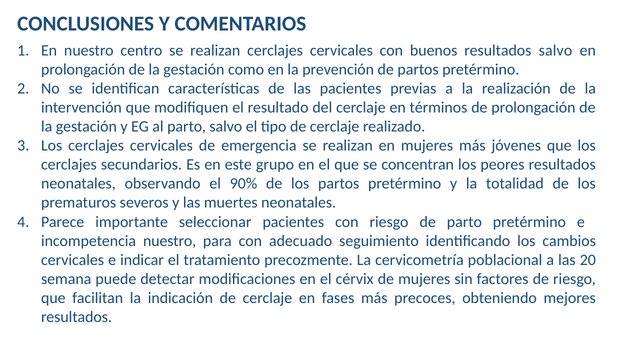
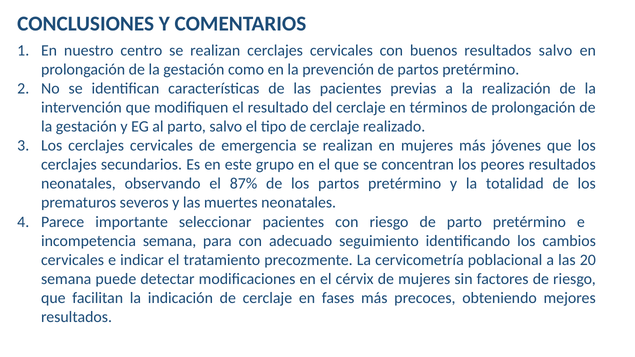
90%: 90% -> 87%
incompetencia nuestro: nuestro -> semana
